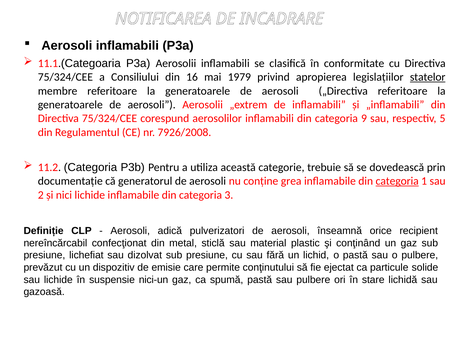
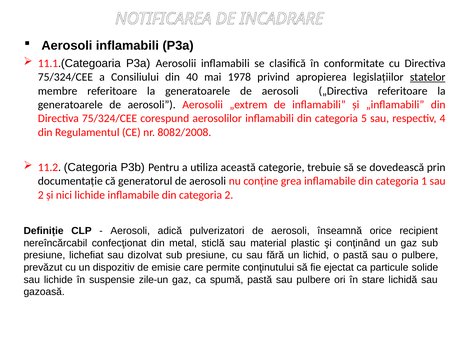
16: 16 -> 40
1979: 1979 -> 1978
9: 9 -> 5
5: 5 -> 4
7926/2008: 7926/2008 -> 8082/2008
categoria at (397, 181) underline: present -> none
categoria 3: 3 -> 2
nici-un: nici-un -> zile-un
